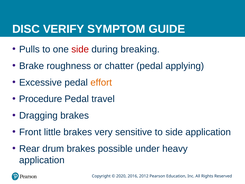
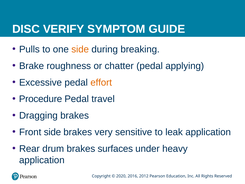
side at (80, 49) colour: red -> orange
Front little: little -> side
to side: side -> leak
possible: possible -> surfaces
